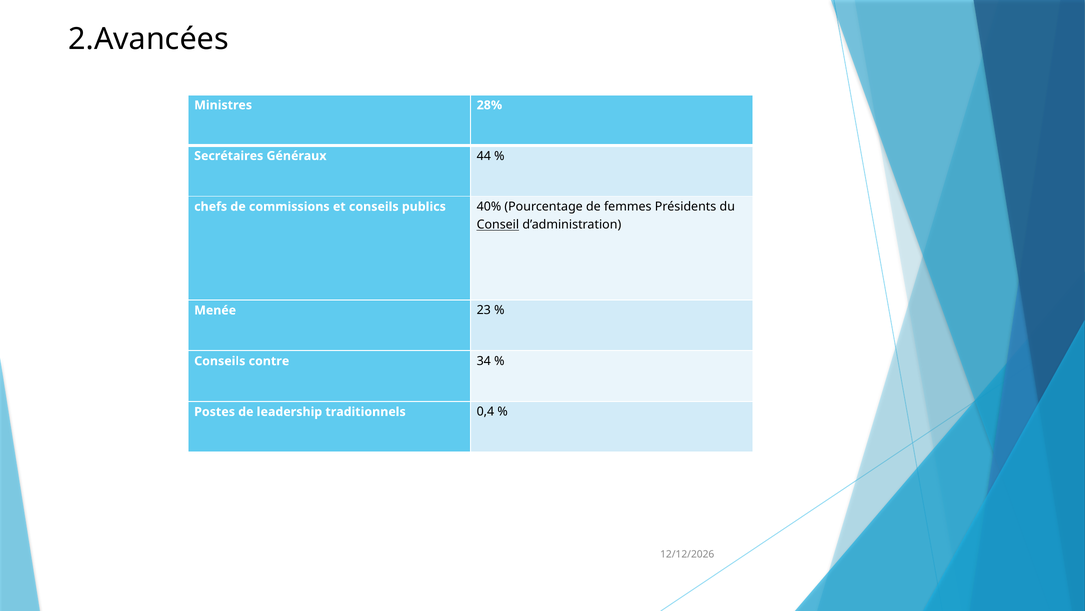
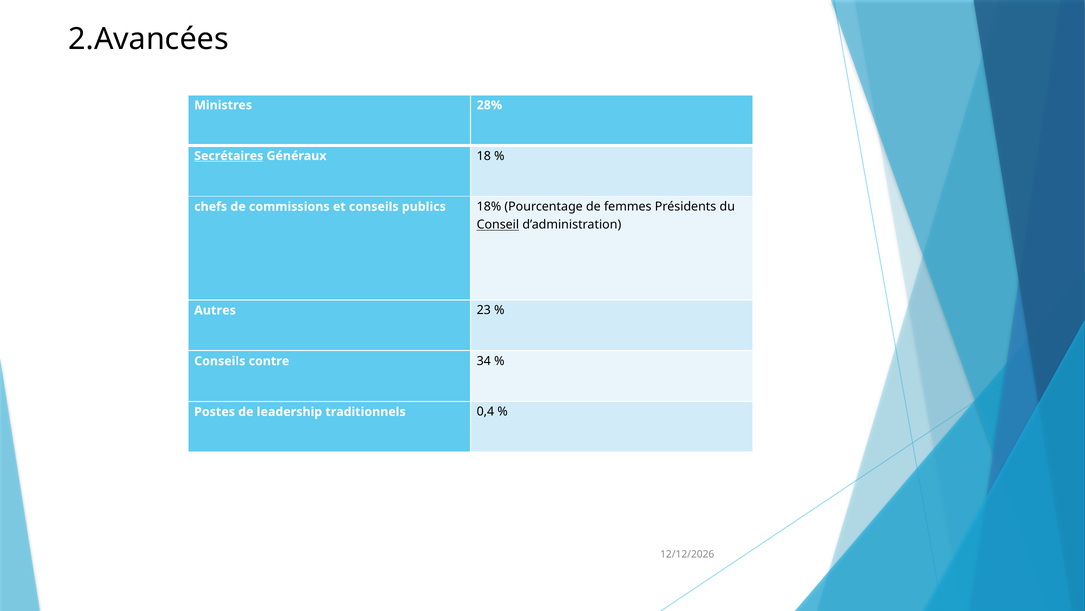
Secrétaires underline: none -> present
44: 44 -> 18
40%: 40% -> 18%
Menée: Menée -> Autres
